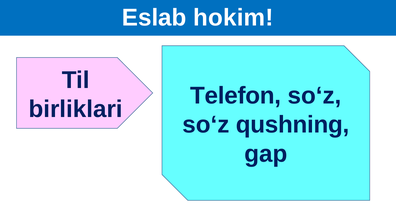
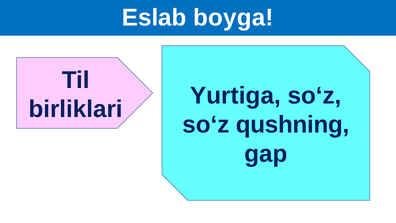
hokim: hokim -> boyga
Telefon: Telefon -> Yurtiga
